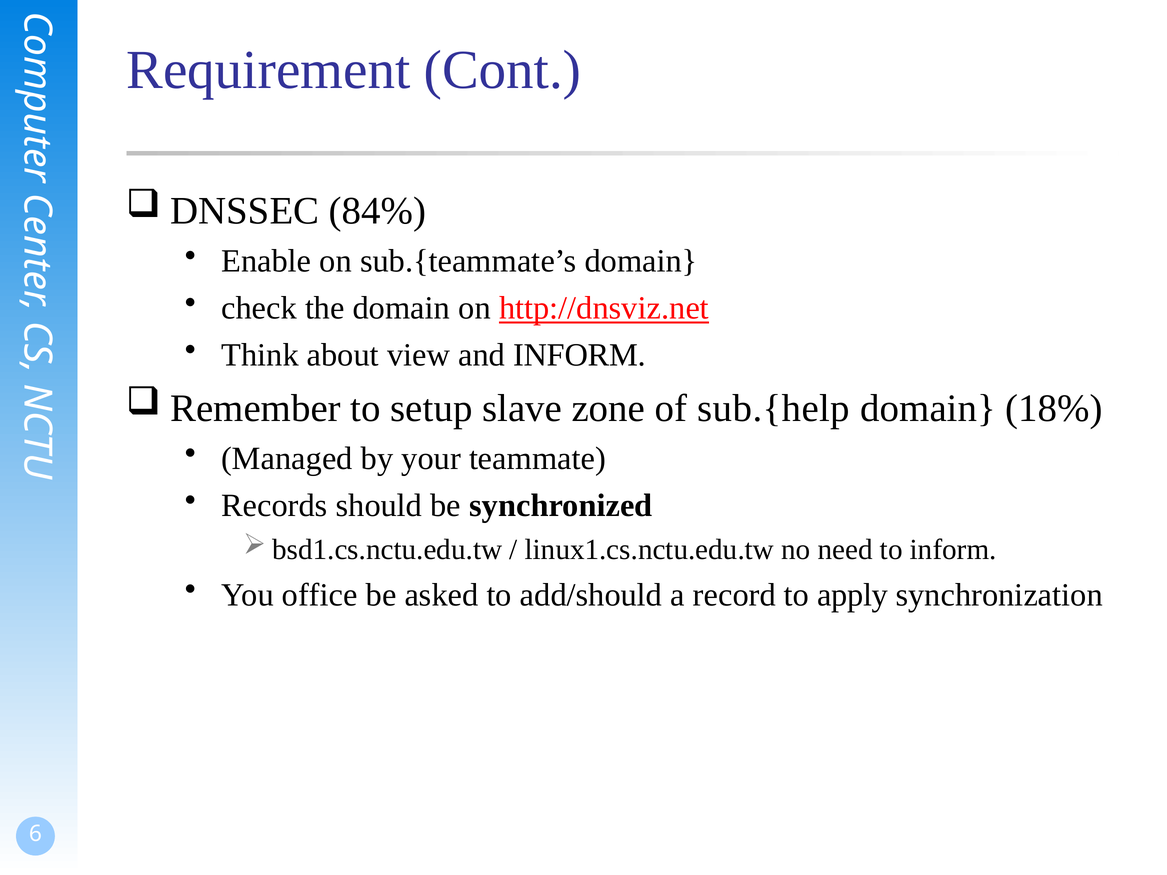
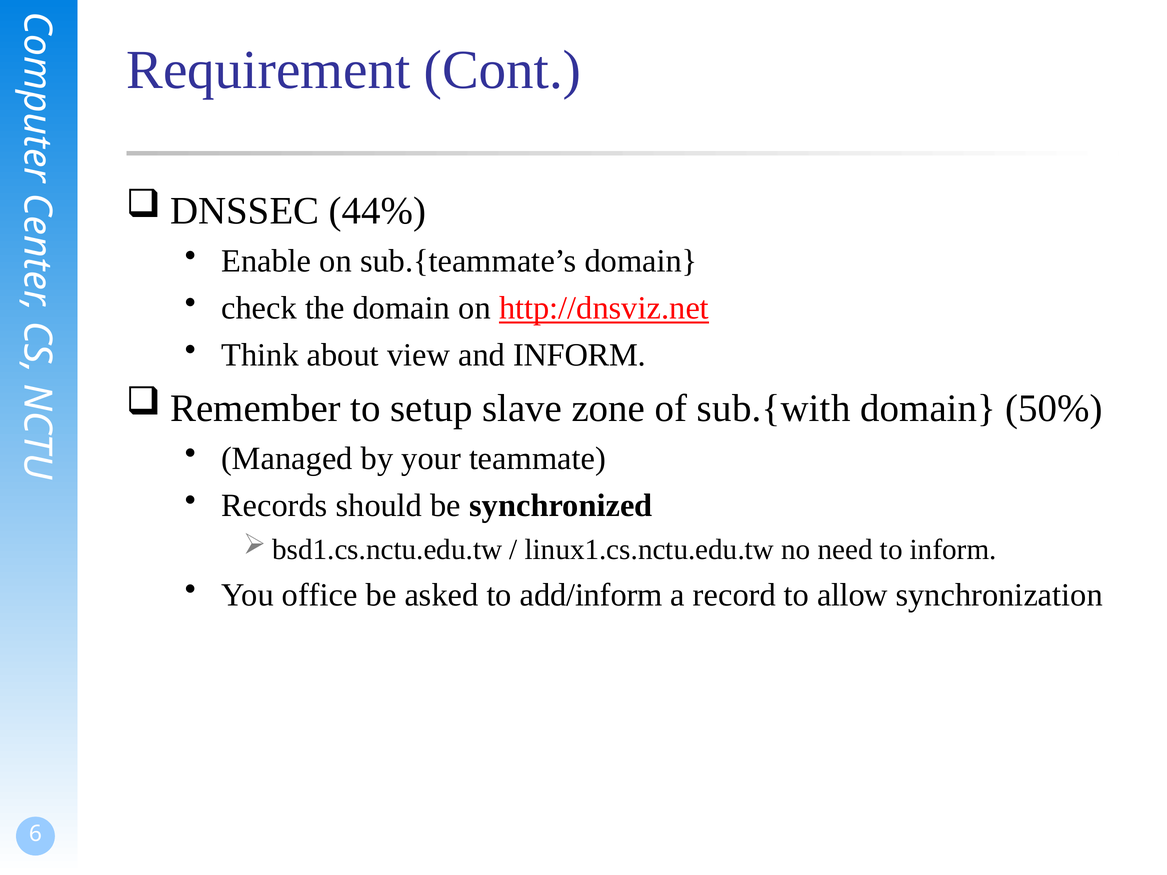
84%: 84% -> 44%
sub.{help: sub.{help -> sub.{with
18%: 18% -> 50%
add/should: add/should -> add/inform
apply: apply -> allow
